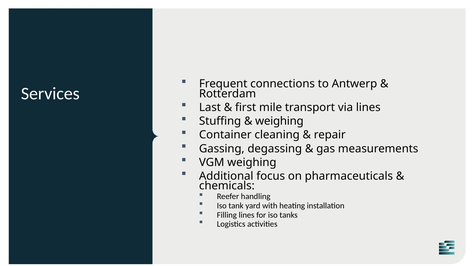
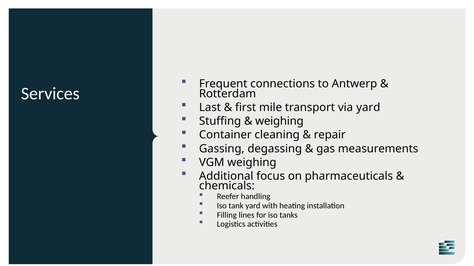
via lines: lines -> yard
